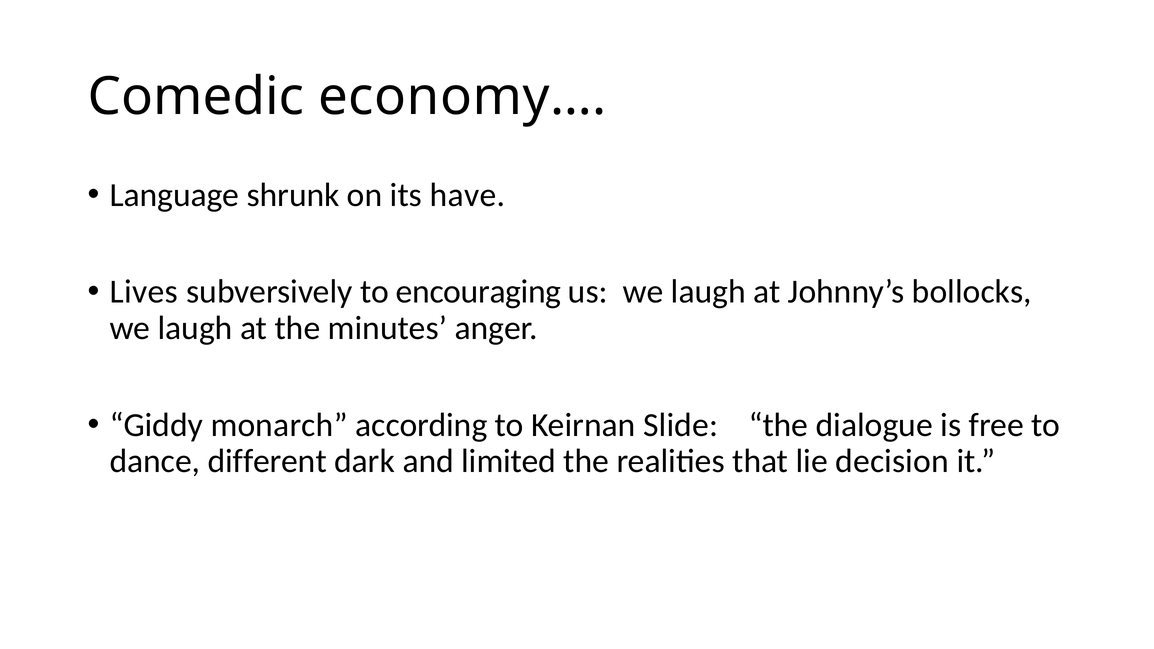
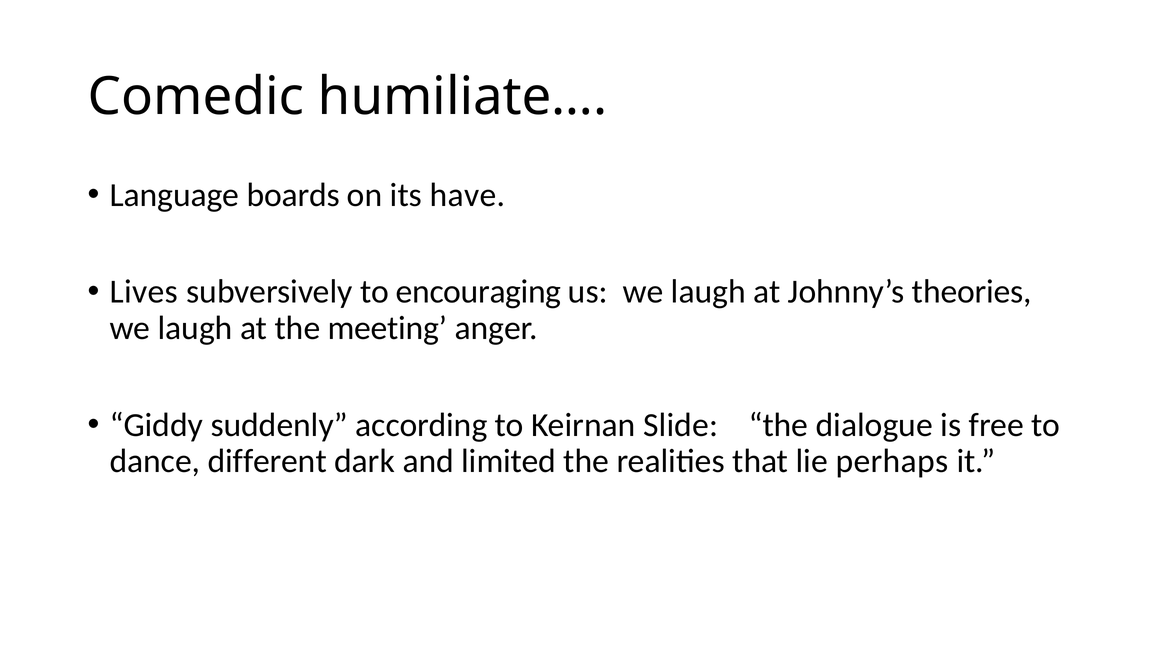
economy…: economy… -> humiliate…
shrunk: shrunk -> boards
bollocks: bollocks -> theories
minutes: minutes -> meeting
monarch: monarch -> suddenly
decision: decision -> perhaps
